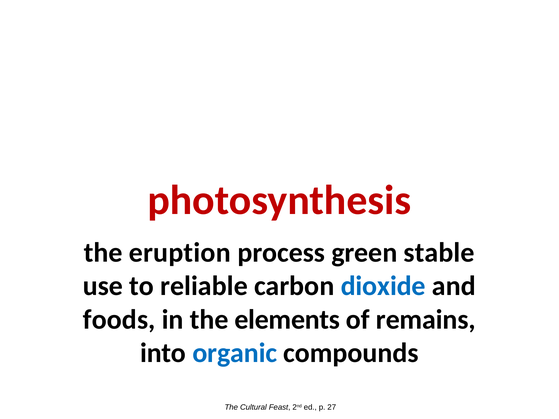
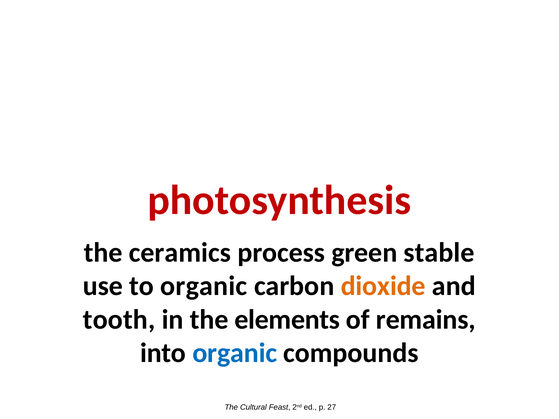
eruption: eruption -> ceramics
to reliable: reliable -> organic
dioxide colour: blue -> orange
foods: foods -> tooth
